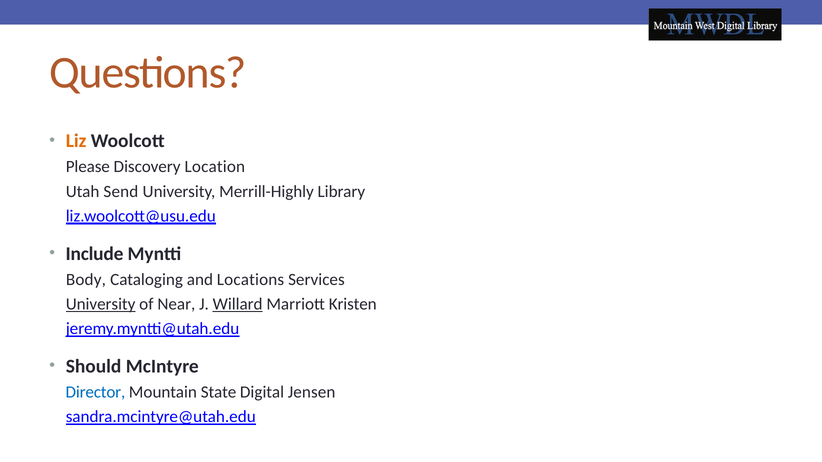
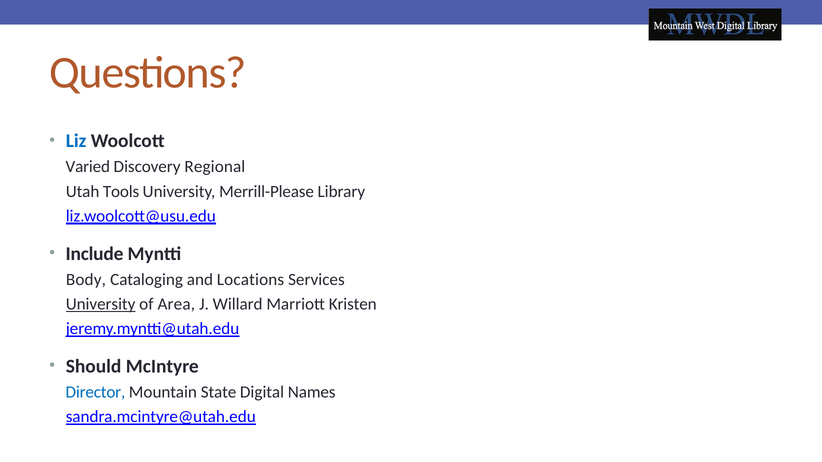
Liz colour: orange -> blue
Please: Please -> Varied
Location: Location -> Regional
Send: Send -> Tools
Merrill-Highly: Merrill-Highly -> Merrill-Please
Near: Near -> Area
Willard underline: present -> none
Jensen: Jensen -> Names
